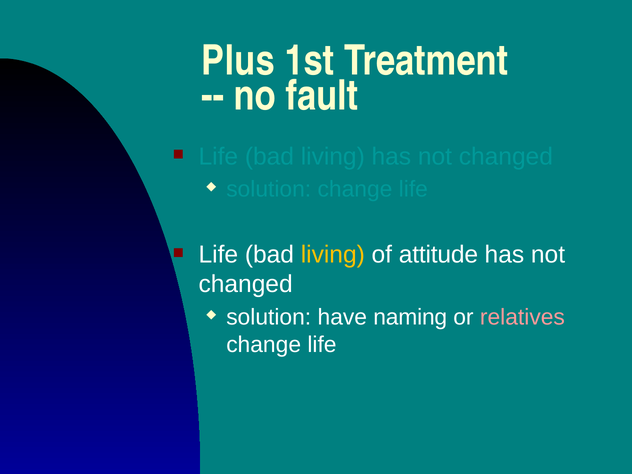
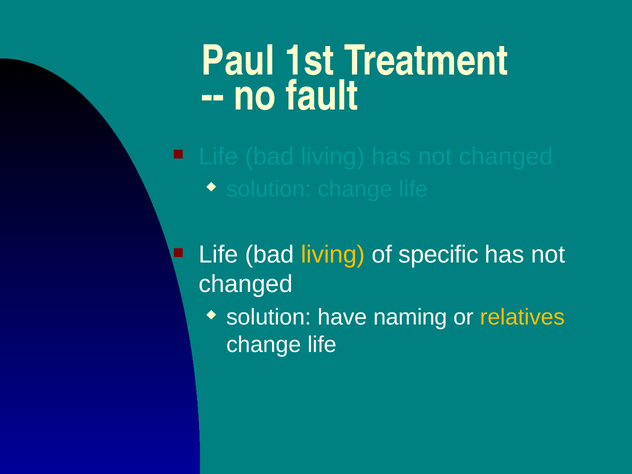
Plus: Plus -> Paul
attitude: attitude -> specific
relatives colour: pink -> yellow
